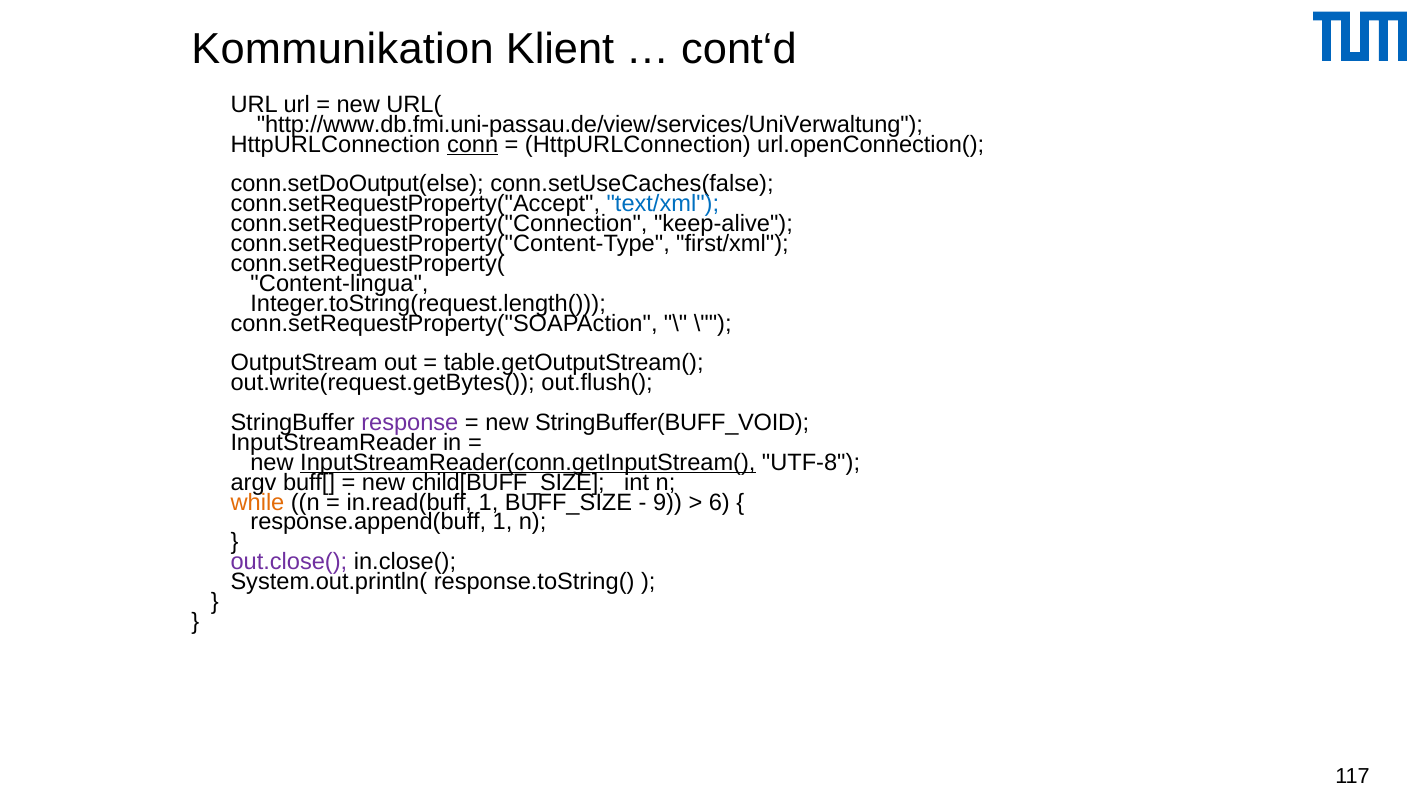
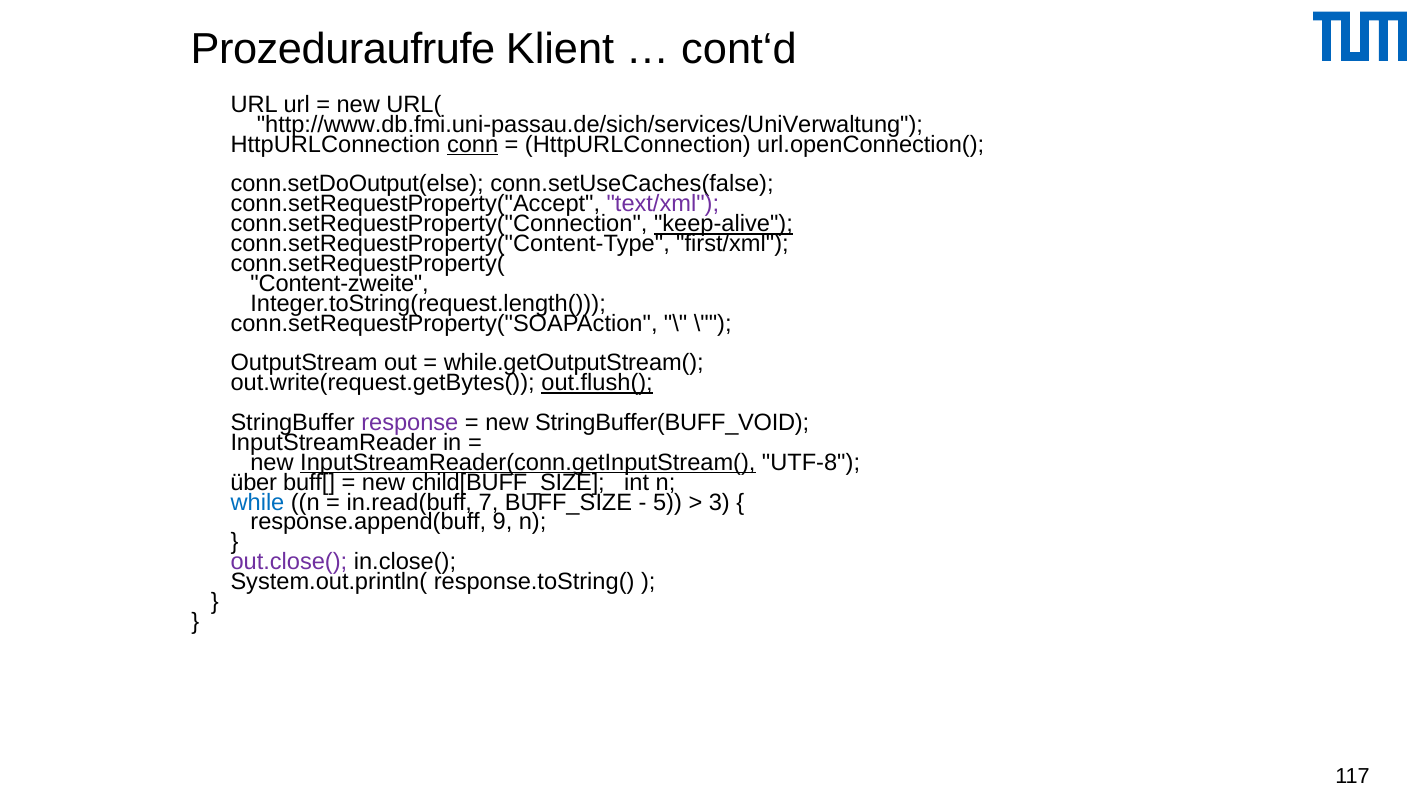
Kommunikation: Kommunikation -> Prozeduraufrufe
http://www.db.fmi.uni-passau.de/view/services/UniVerwaltung: http://www.db.fmi.uni-passau.de/view/services/UniVerwaltung -> http://www.db.fmi.uni-passau.de/sich/services/UniVerwaltung
text/xml colour: blue -> purple
keep-alive underline: none -> present
Content-lingua: Content-lingua -> Content-zweite
table.getOutputStream(: table.getOutputStream( -> while.getOutputStream(
out.flush( underline: none -> present
argv: argv -> über
while colour: orange -> blue
in.read(buff 1: 1 -> 7
9: 9 -> 5
6: 6 -> 3
response.append(buff 1: 1 -> 9
